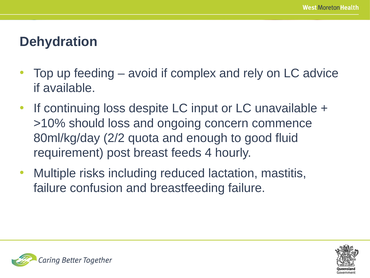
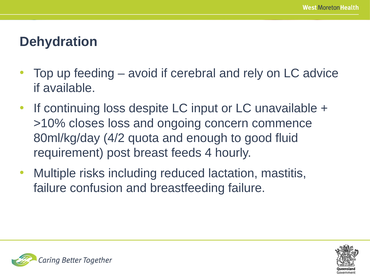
complex: complex -> cerebral
should: should -> closes
2/2: 2/2 -> 4/2
